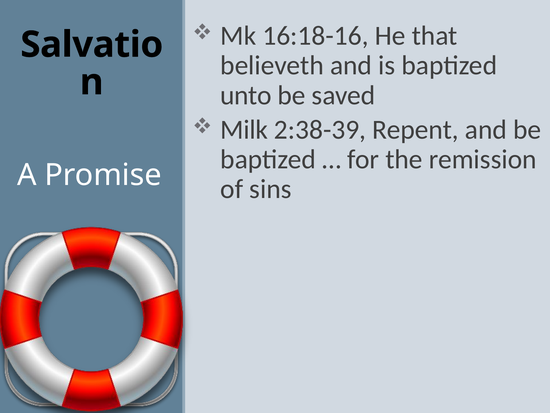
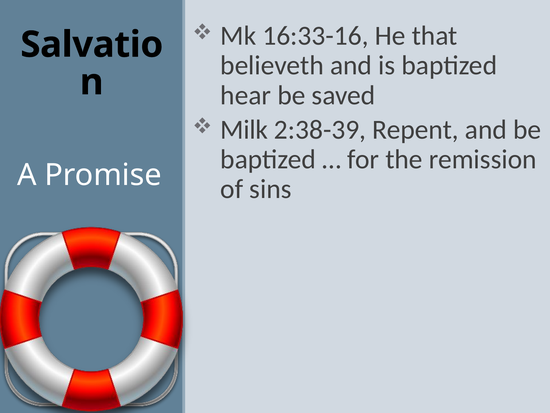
16:18-16: 16:18-16 -> 16:33-16
unto: unto -> hear
